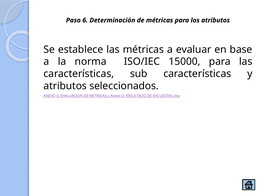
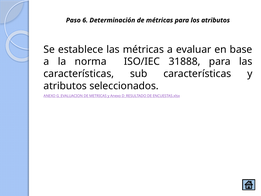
15000: 15000 -> 31888
